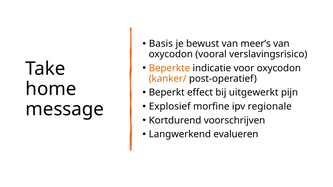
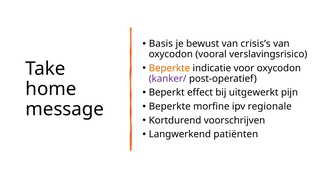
meer’s: meer’s -> crisis’s
kanker/ colour: orange -> purple
Explosief at (170, 107): Explosief -> Beperkte
evalueren: evalueren -> patiënten
